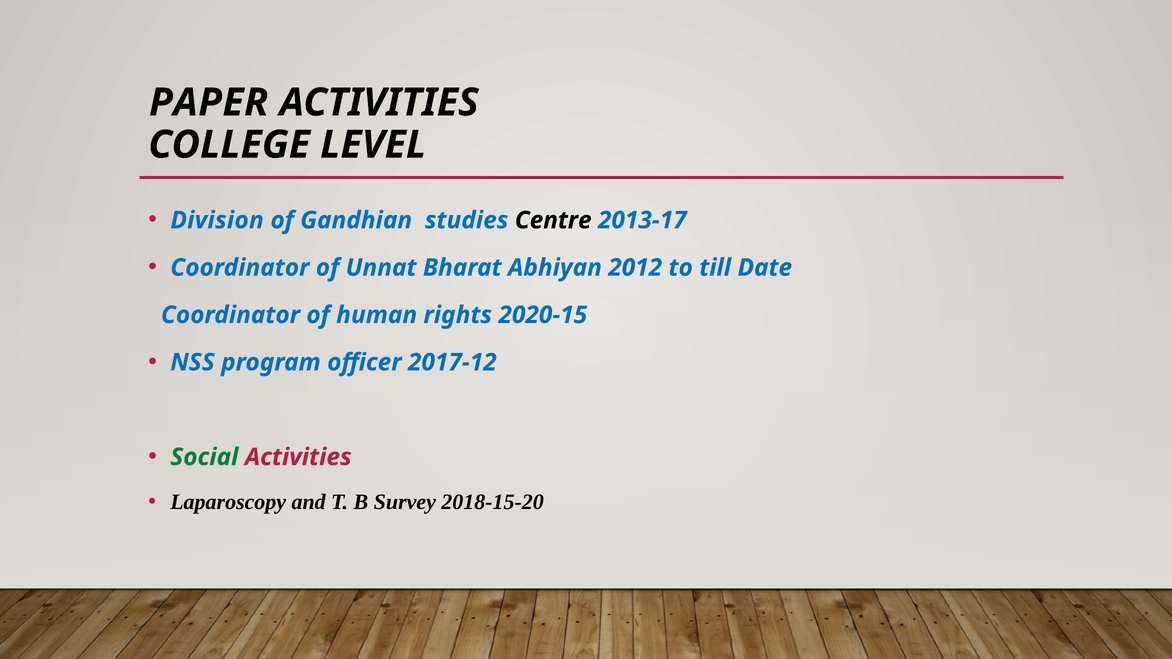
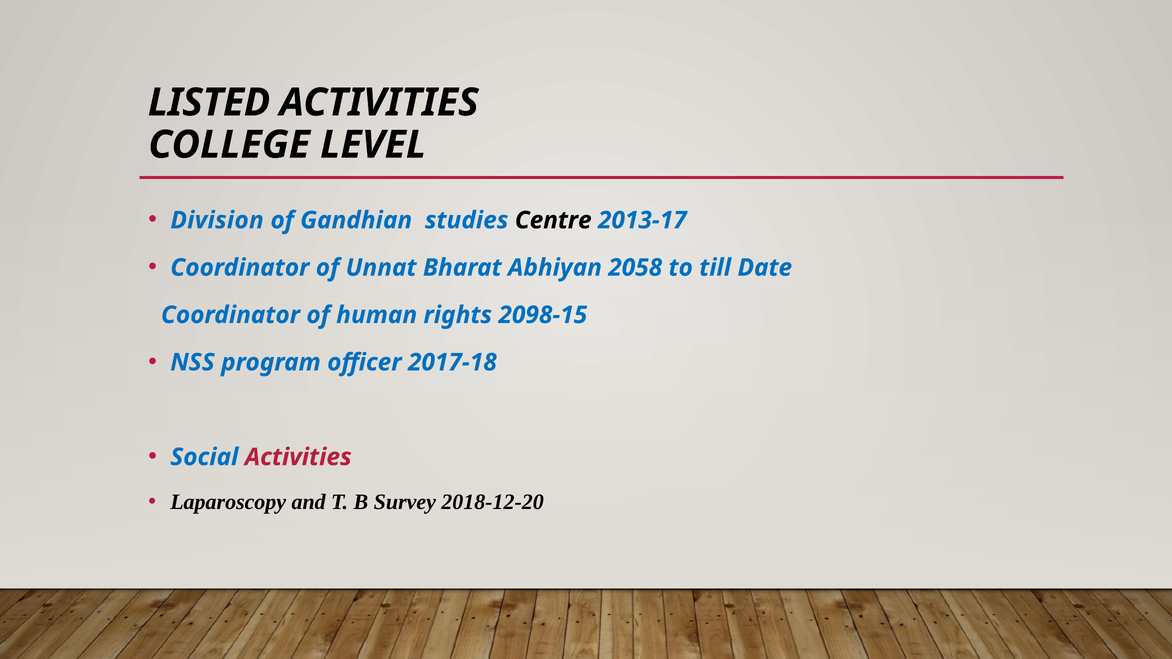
PAPER: PAPER -> LISTED
2012: 2012 -> 2058
2020-15: 2020-15 -> 2098-15
2017-12: 2017-12 -> 2017-18
Social colour: green -> blue
2018-15-20: 2018-15-20 -> 2018-12-20
